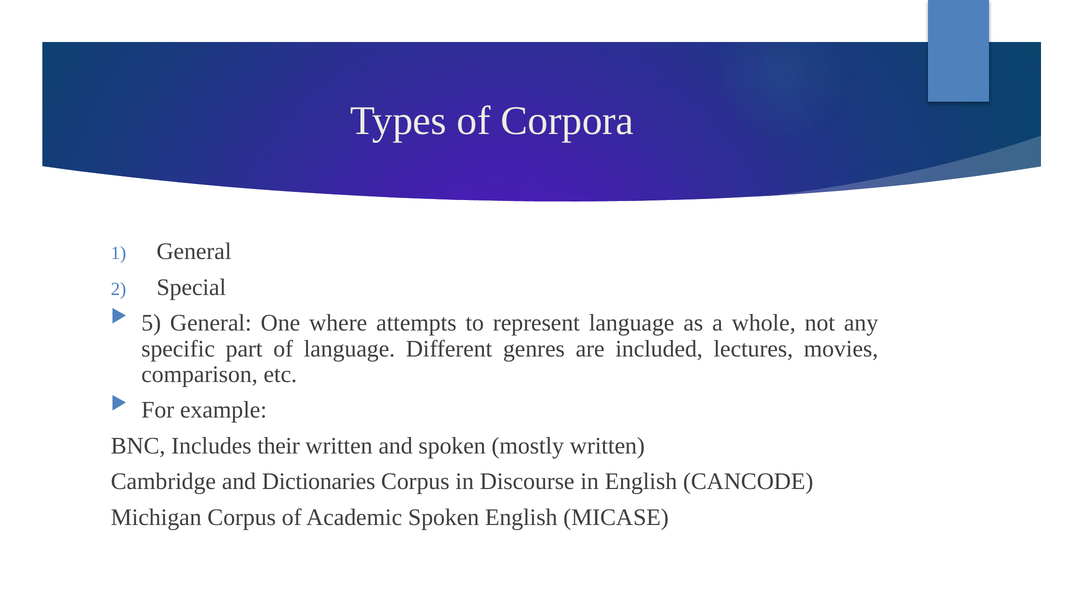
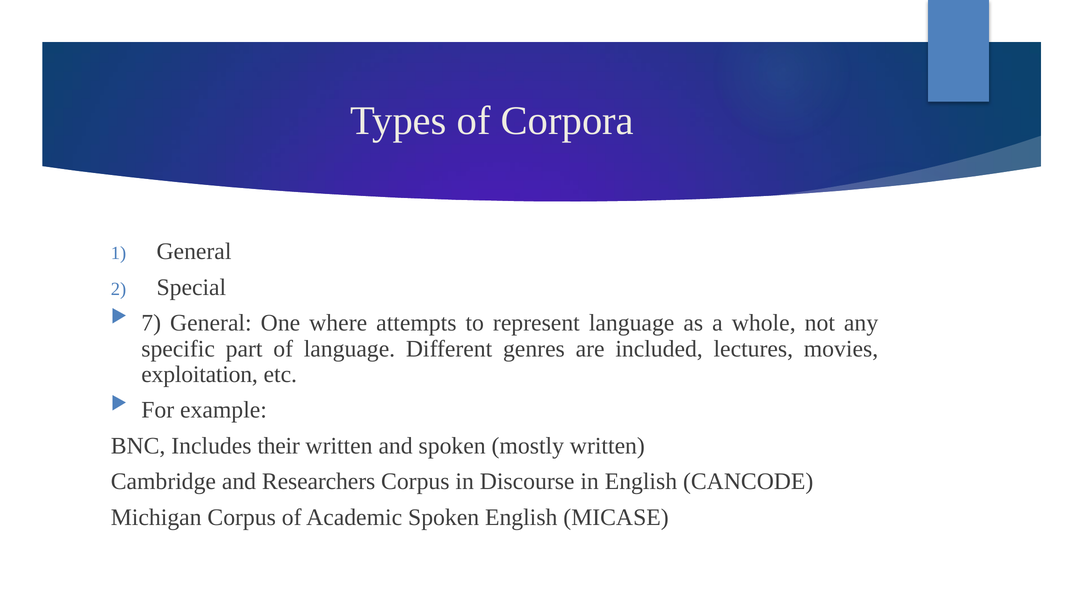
5: 5 -> 7
comparison: comparison -> exploitation
Dictionaries: Dictionaries -> Researchers
